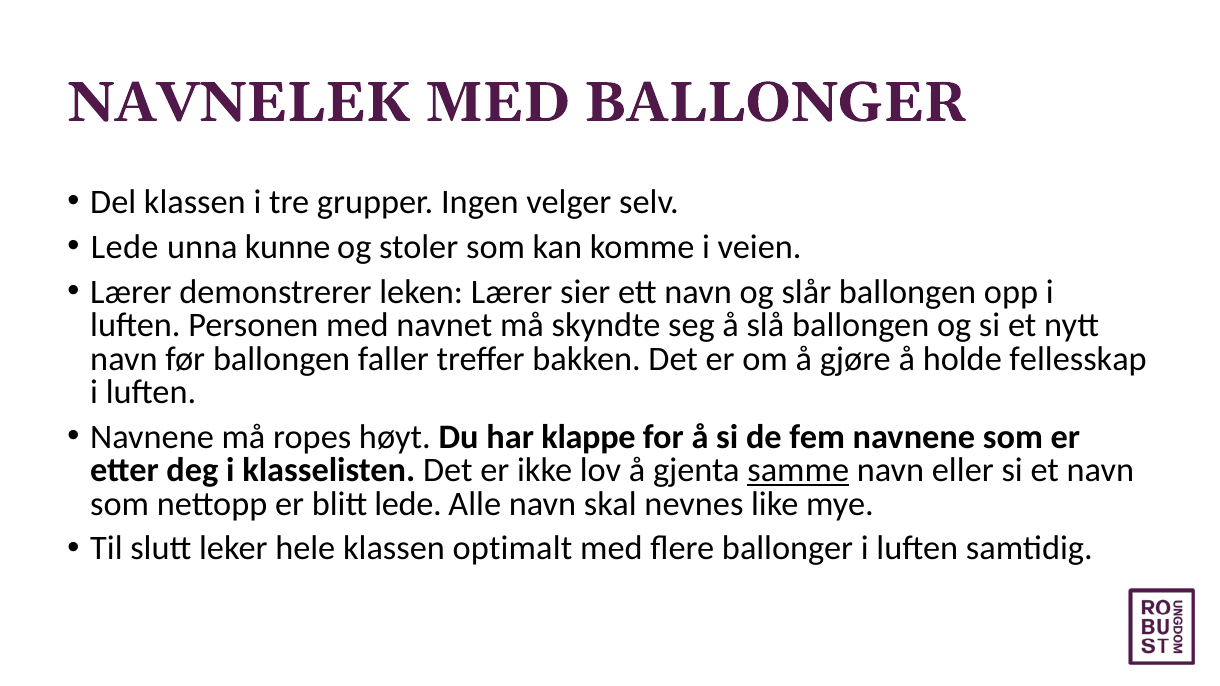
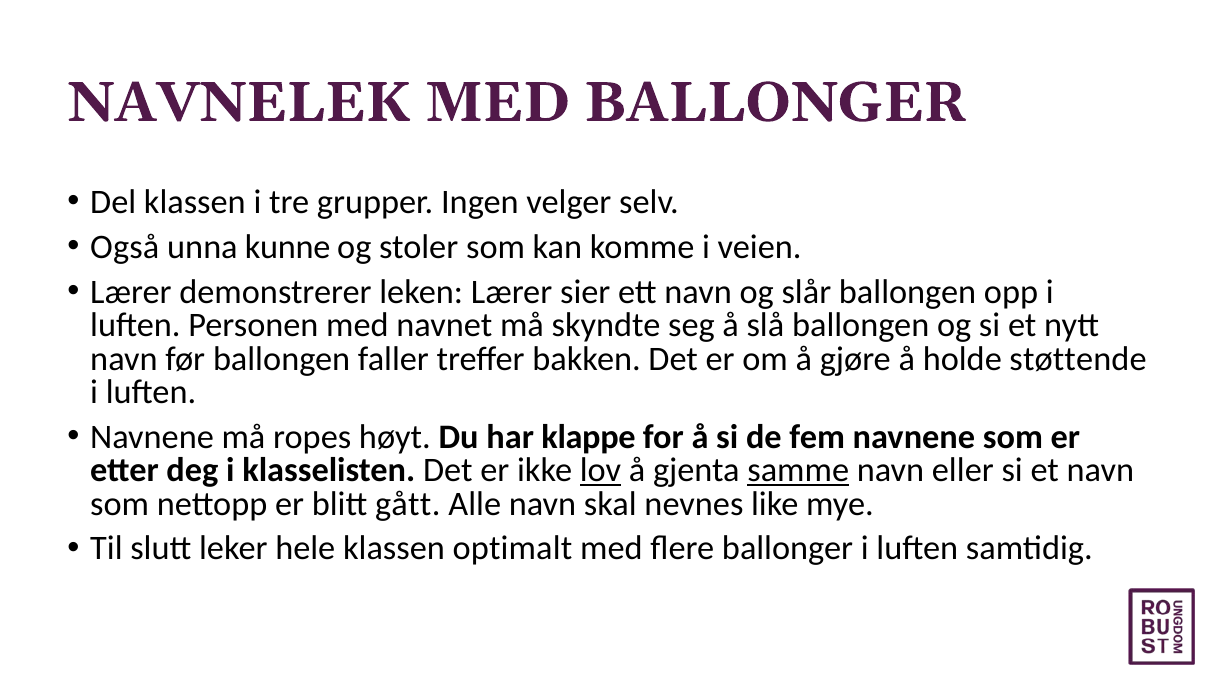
Lede at (125, 247): Lede -> Også
fellesskap: fellesskap -> støttende
lov underline: none -> present
blitt lede: lede -> gått
